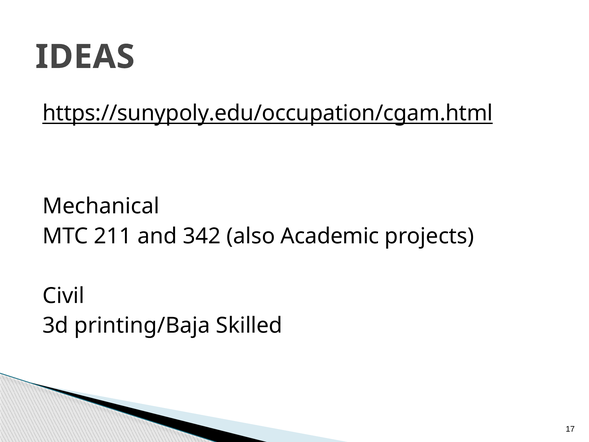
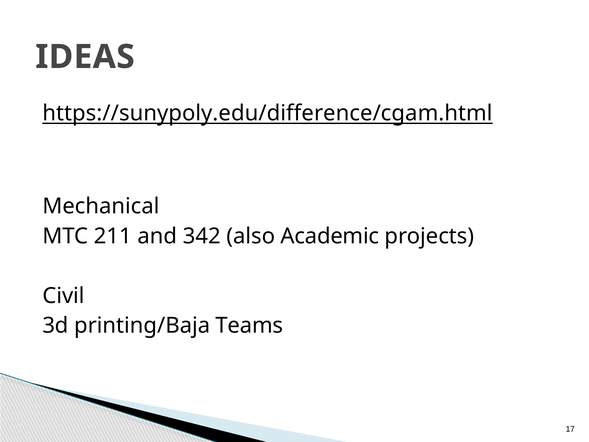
https://sunypoly.edu/occupation/cgam.html: https://sunypoly.edu/occupation/cgam.html -> https://sunypoly.edu/difference/cgam.html
Skilled: Skilled -> Teams
